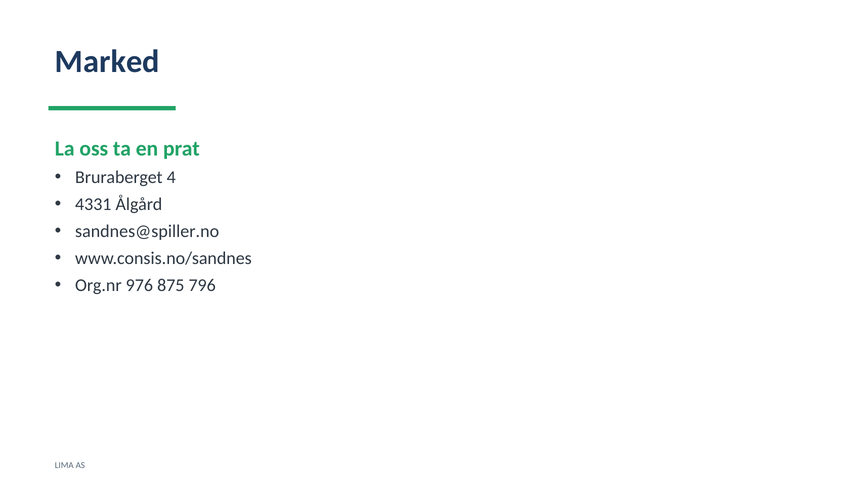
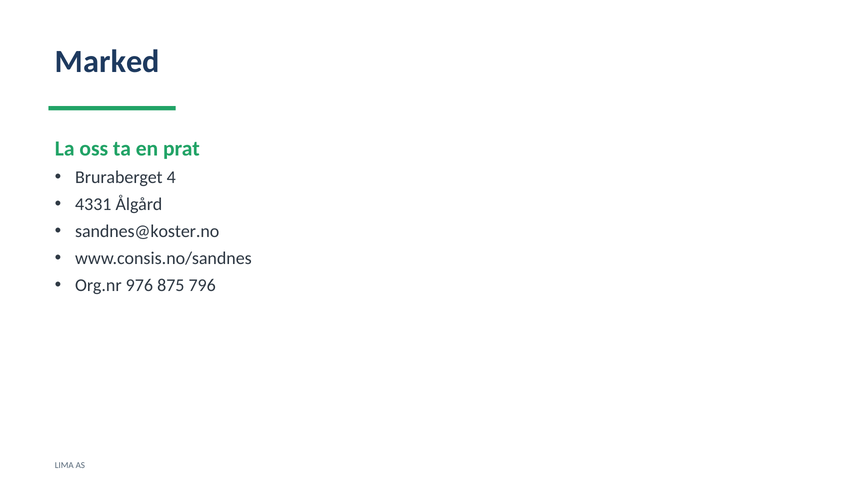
sandnes@spiller.no: sandnes@spiller.no -> sandnes@koster.no
